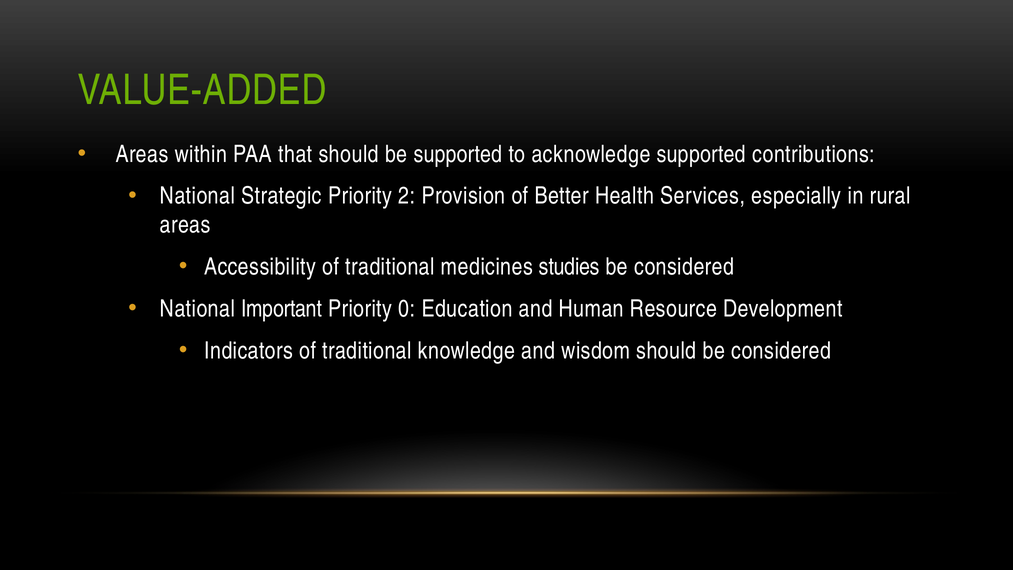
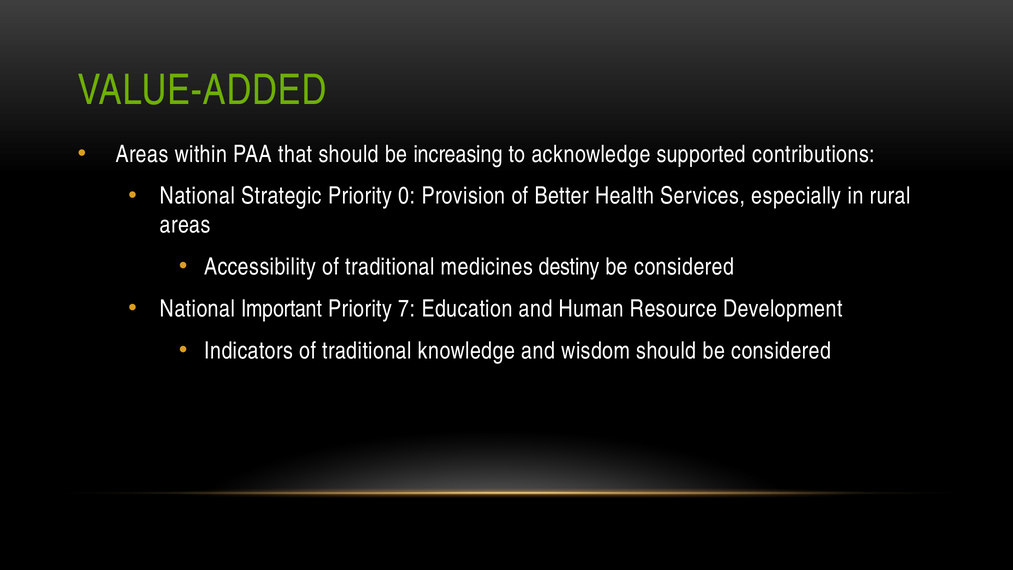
be supported: supported -> increasing
2: 2 -> 0
studies: studies -> destiny
0: 0 -> 7
